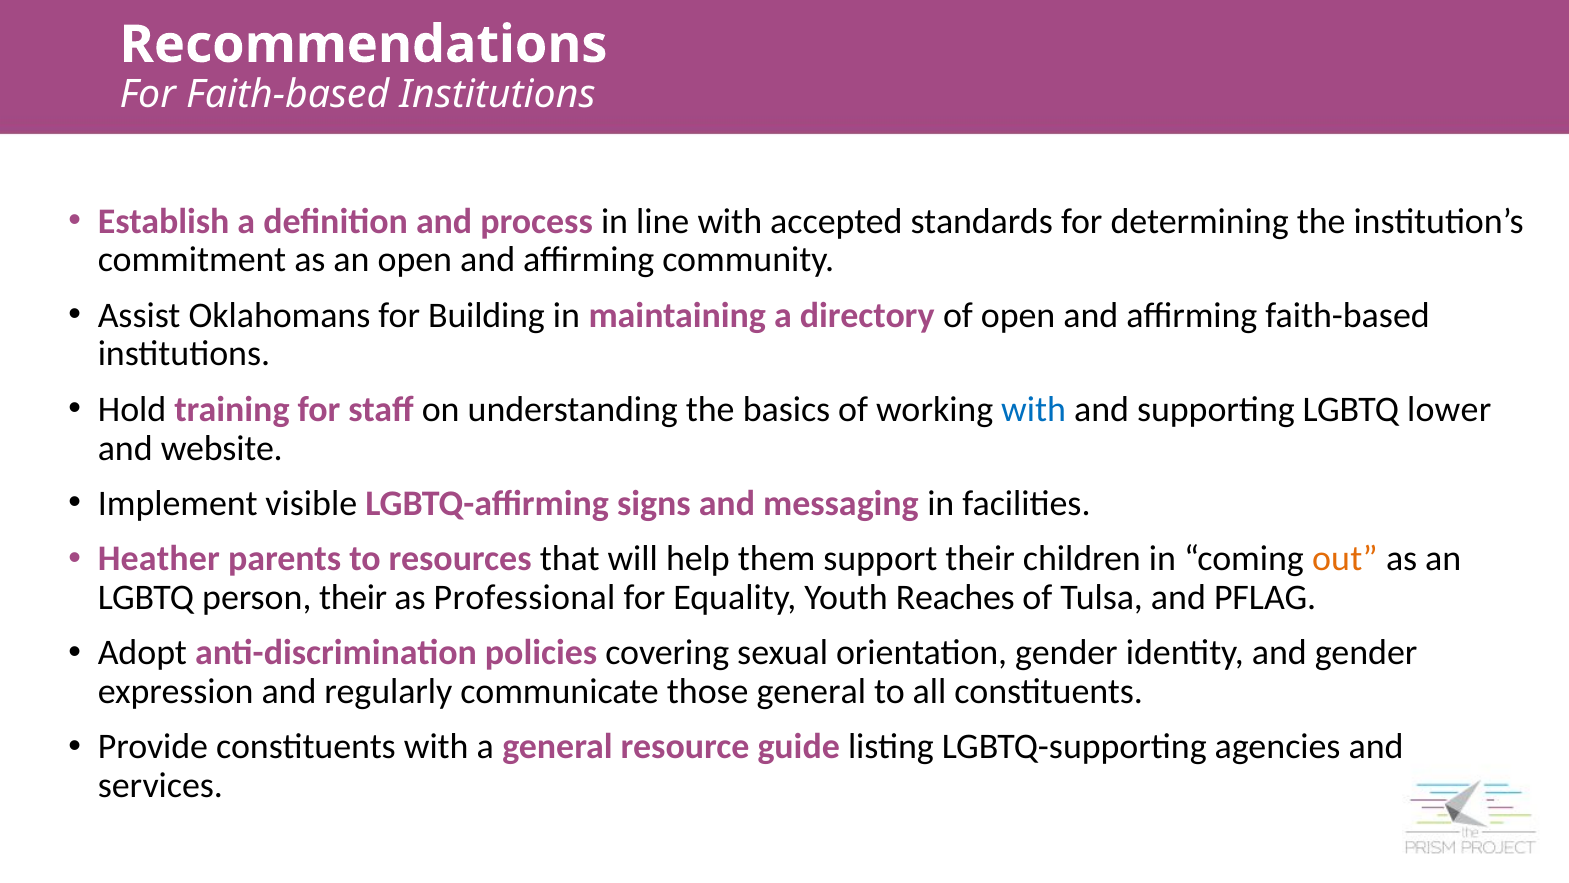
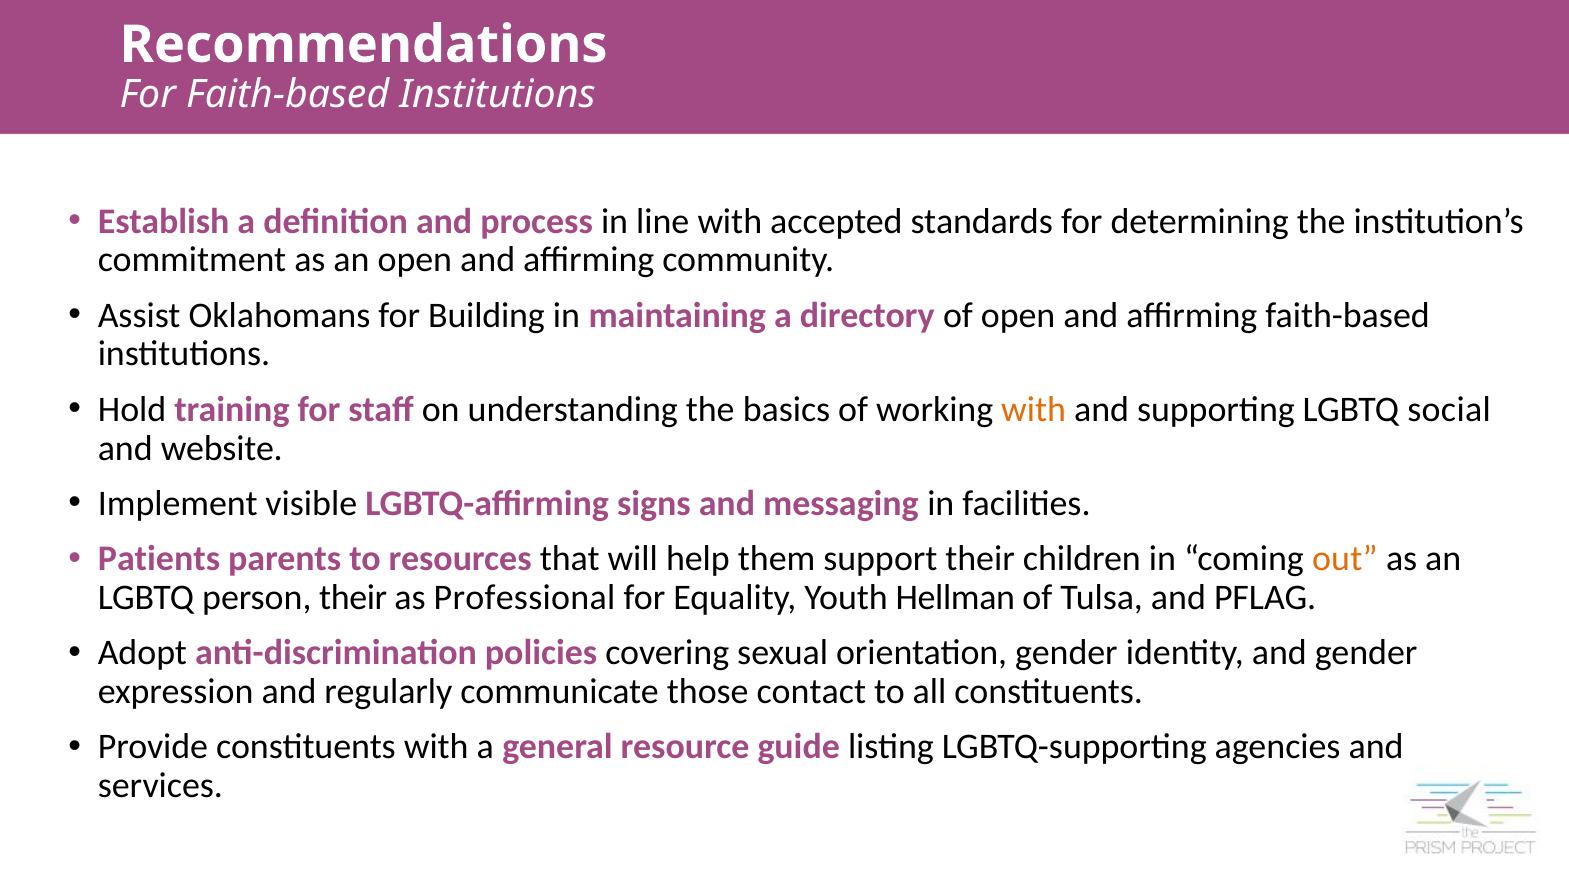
with at (1034, 409) colour: blue -> orange
lower: lower -> social
Heather: Heather -> Patients
Reaches: Reaches -> Hellman
those general: general -> contact
